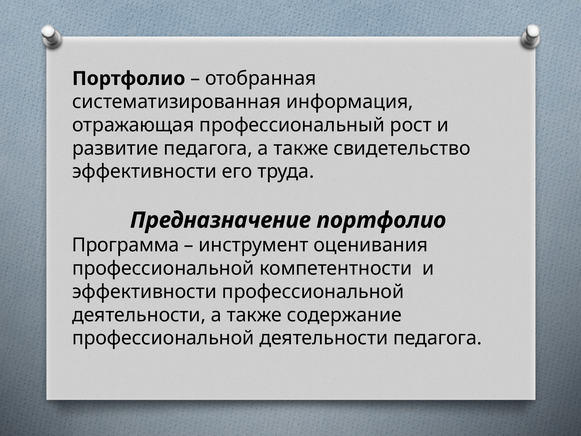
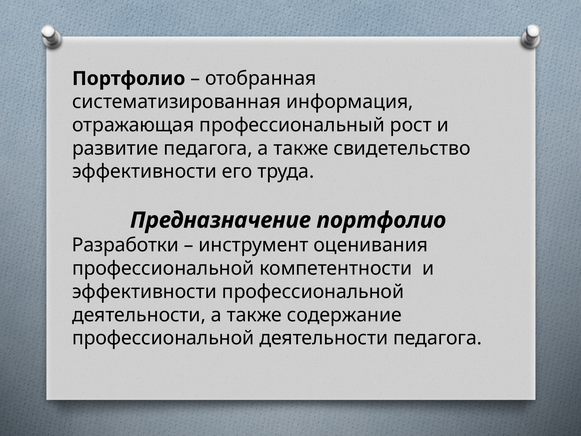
Программа: Программа -> Разработки
